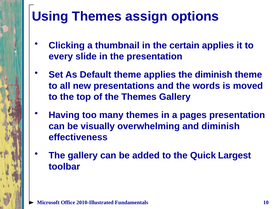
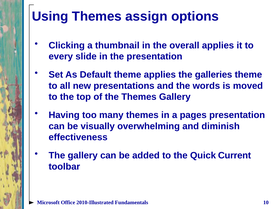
certain: certain -> overall
the diminish: diminish -> galleries
Largest: Largest -> Current
